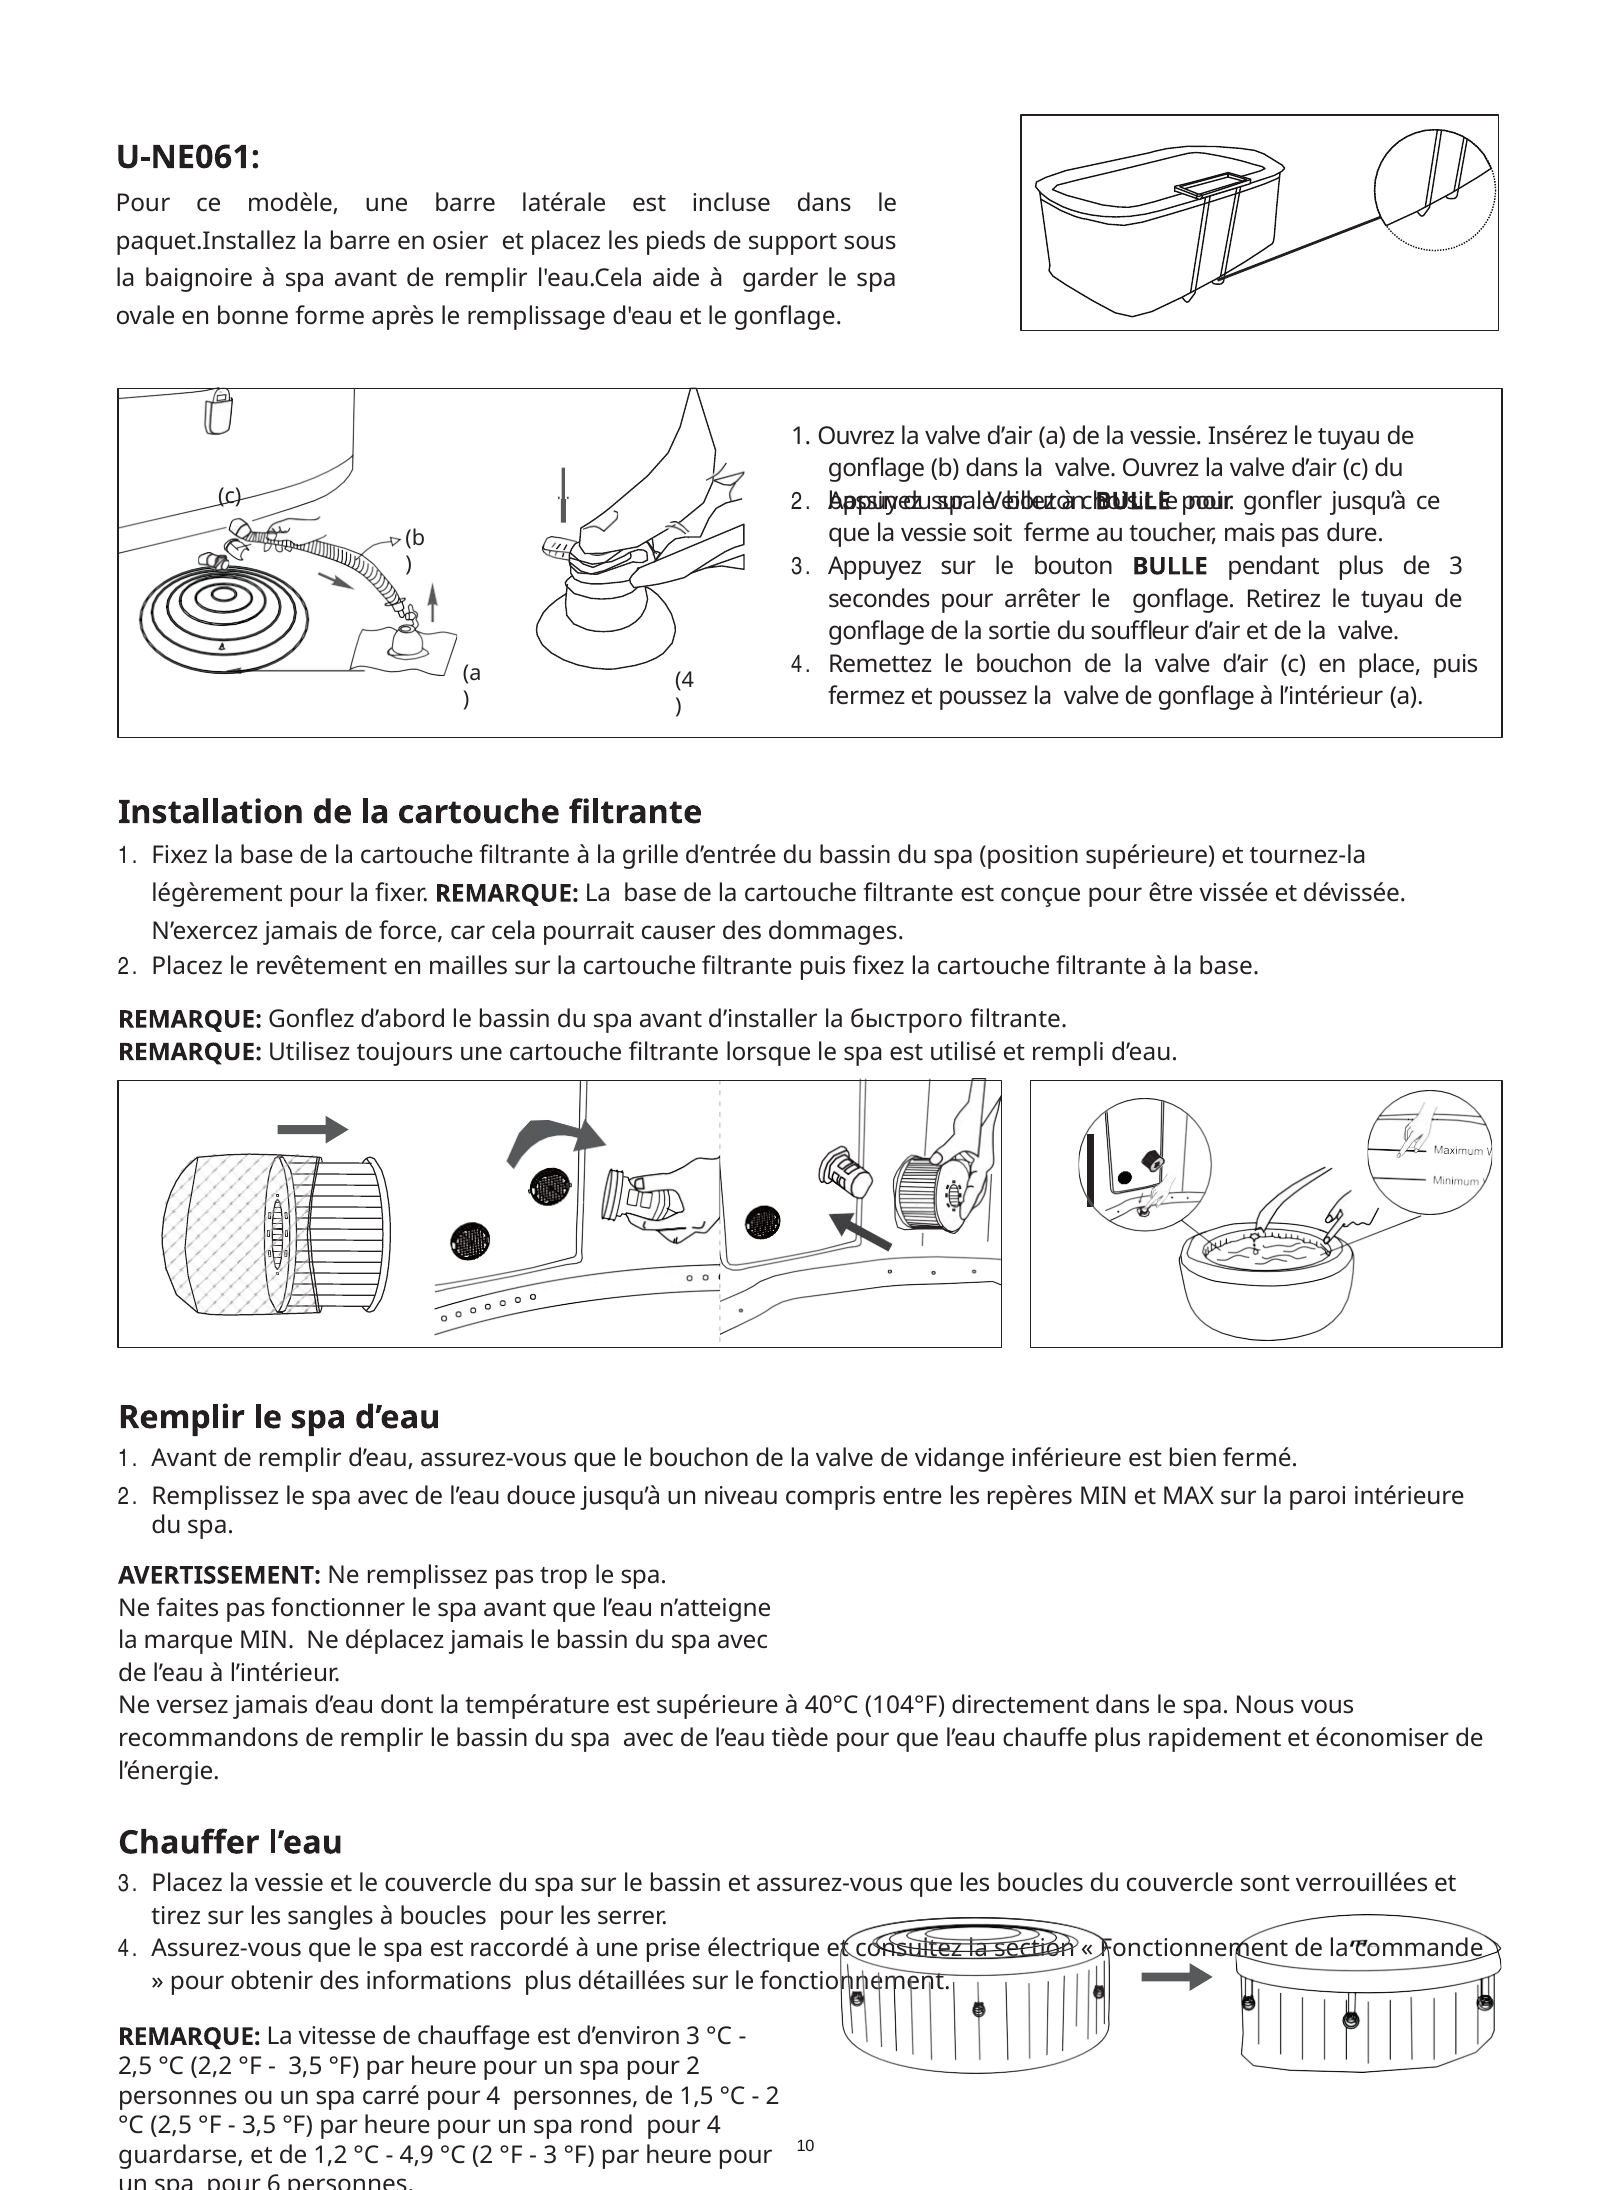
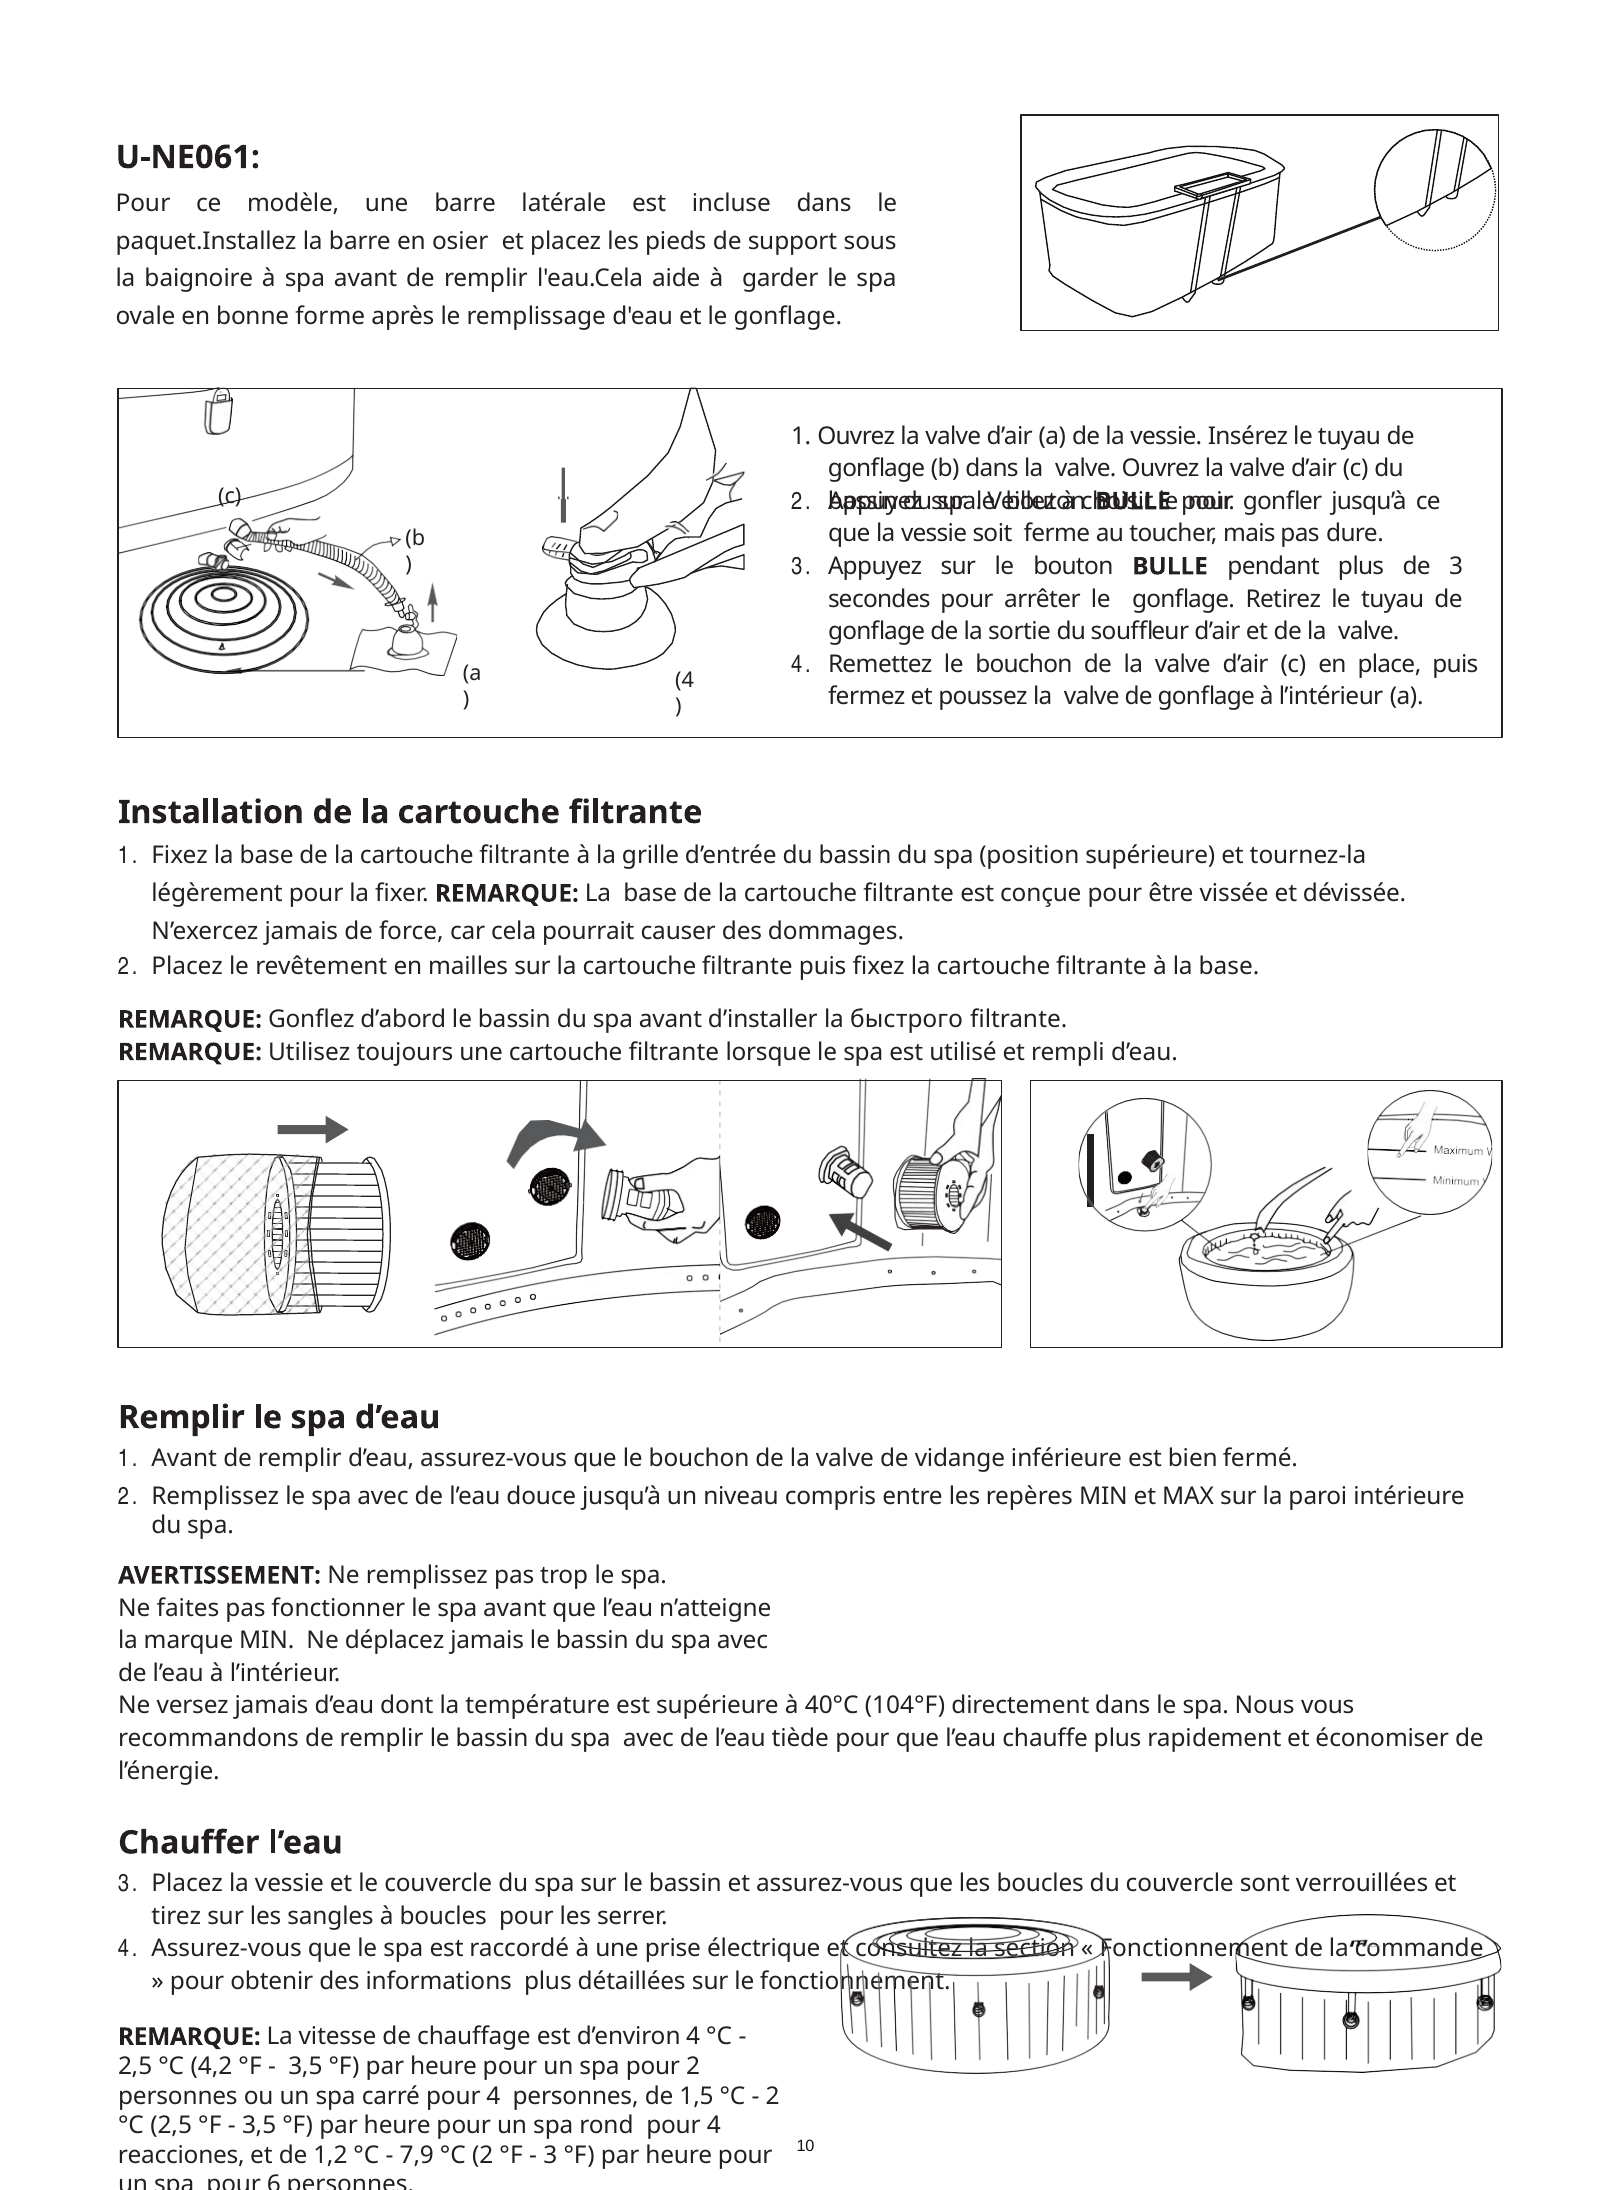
d’environ 3: 3 -> 4
2,2: 2,2 -> 4,2
guardarse: guardarse -> reacciones
4,9: 4,9 -> 7,9
